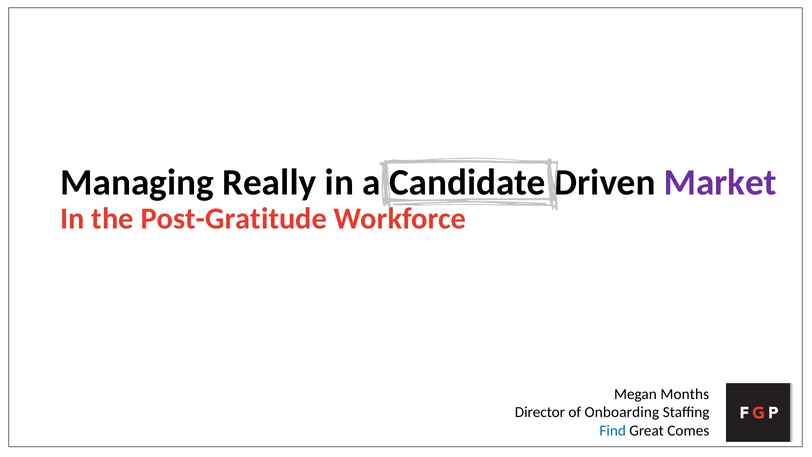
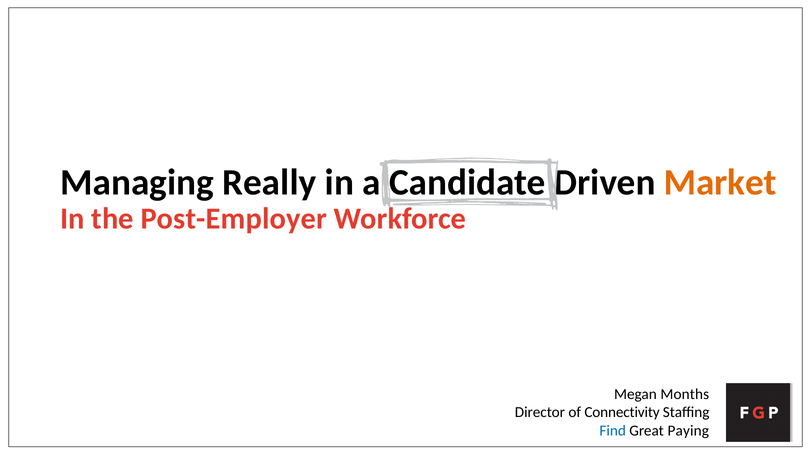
Market colour: purple -> orange
Post-Gratitude: Post-Gratitude -> Post-Employer
Onboarding: Onboarding -> Connectivity
Comes: Comes -> Paying
